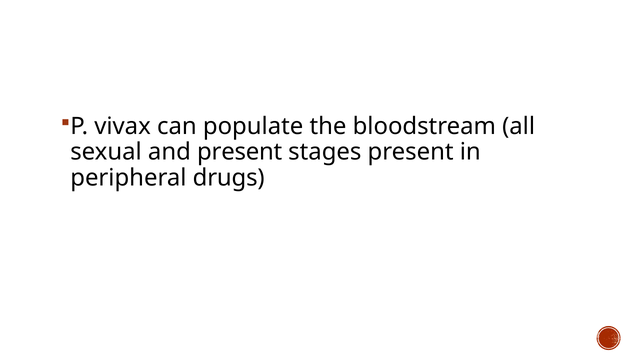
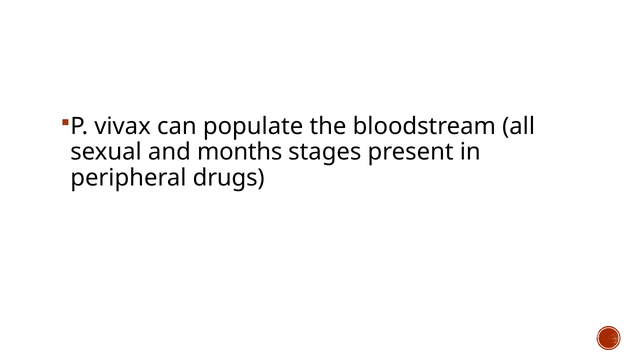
and present: present -> months
